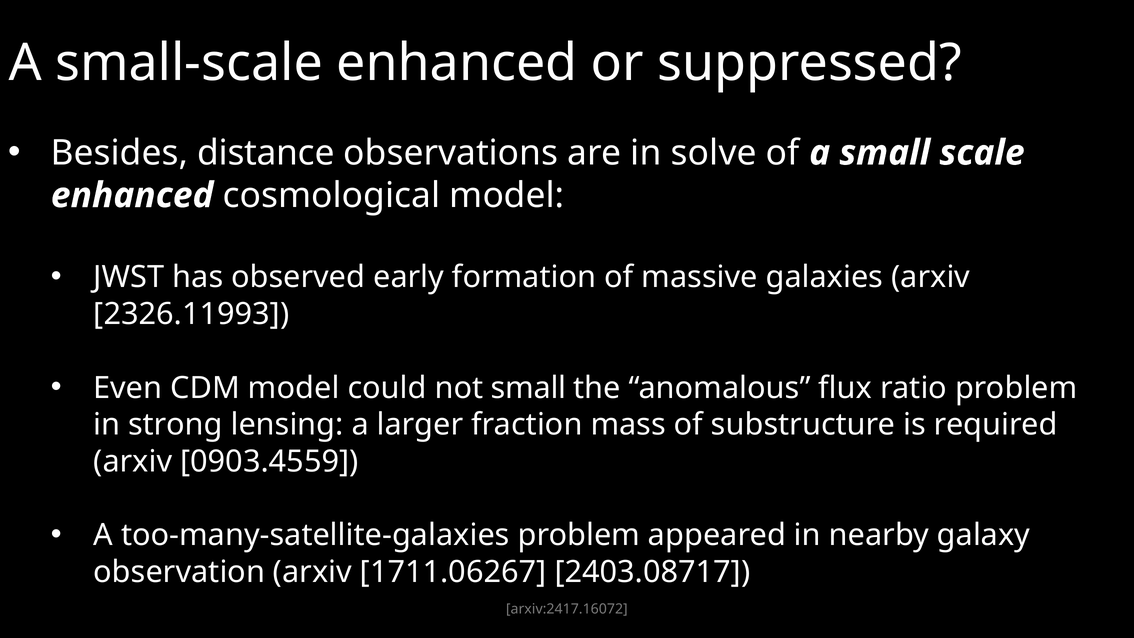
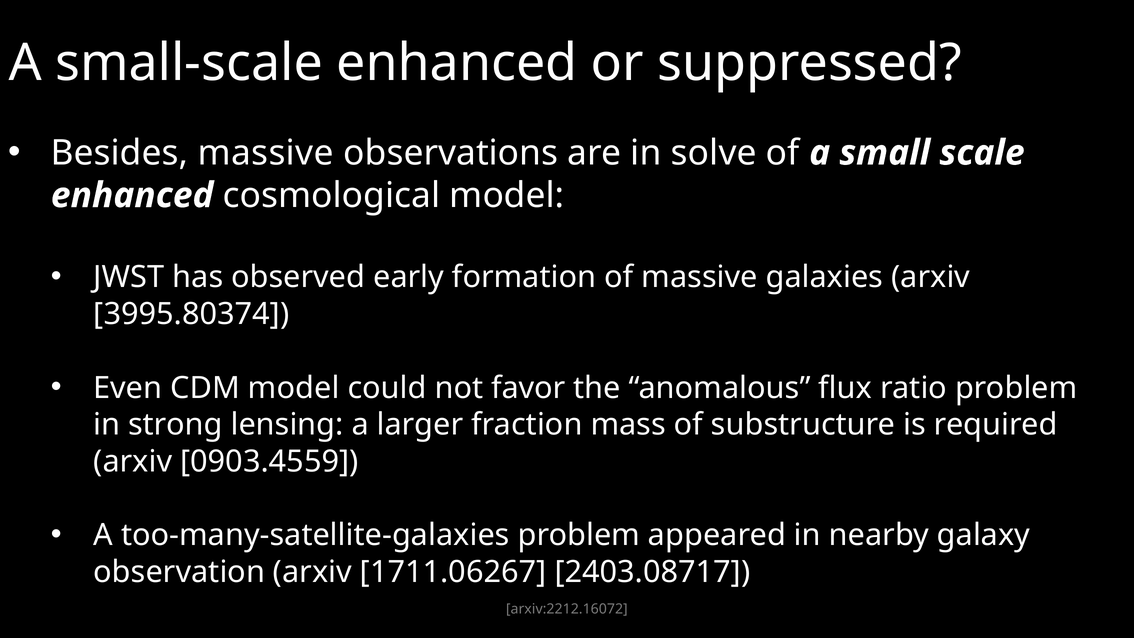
Besides distance: distance -> massive
2326.11993: 2326.11993 -> 3995.80374
not small: small -> favor
arxiv:2417.16072: arxiv:2417.16072 -> arxiv:2212.16072
